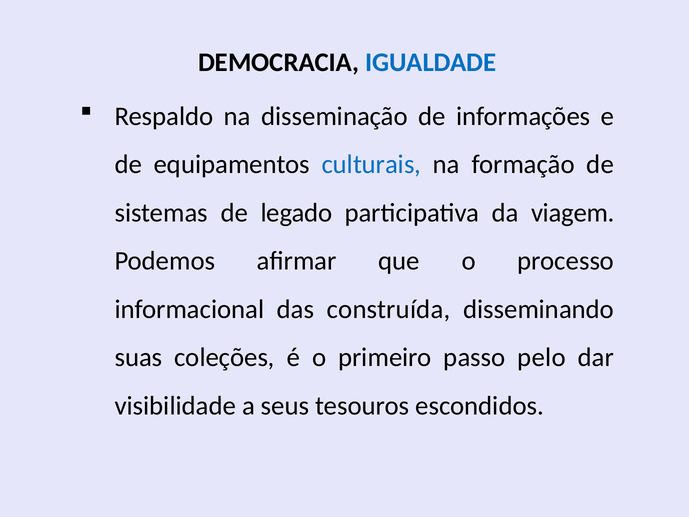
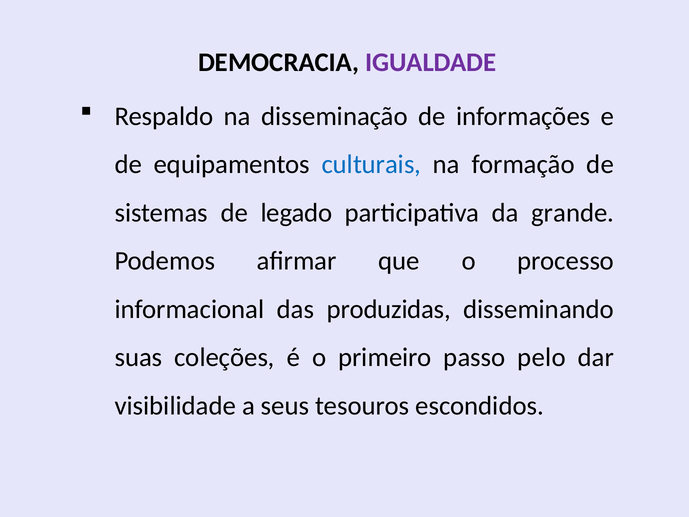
IGUALDADE colour: blue -> purple
viagem: viagem -> grande
construída: construída -> produzidas
